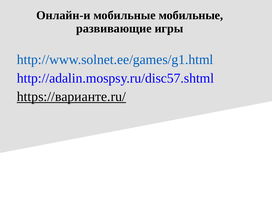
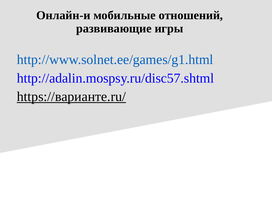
мобильные мобильные: мобильные -> отношений
